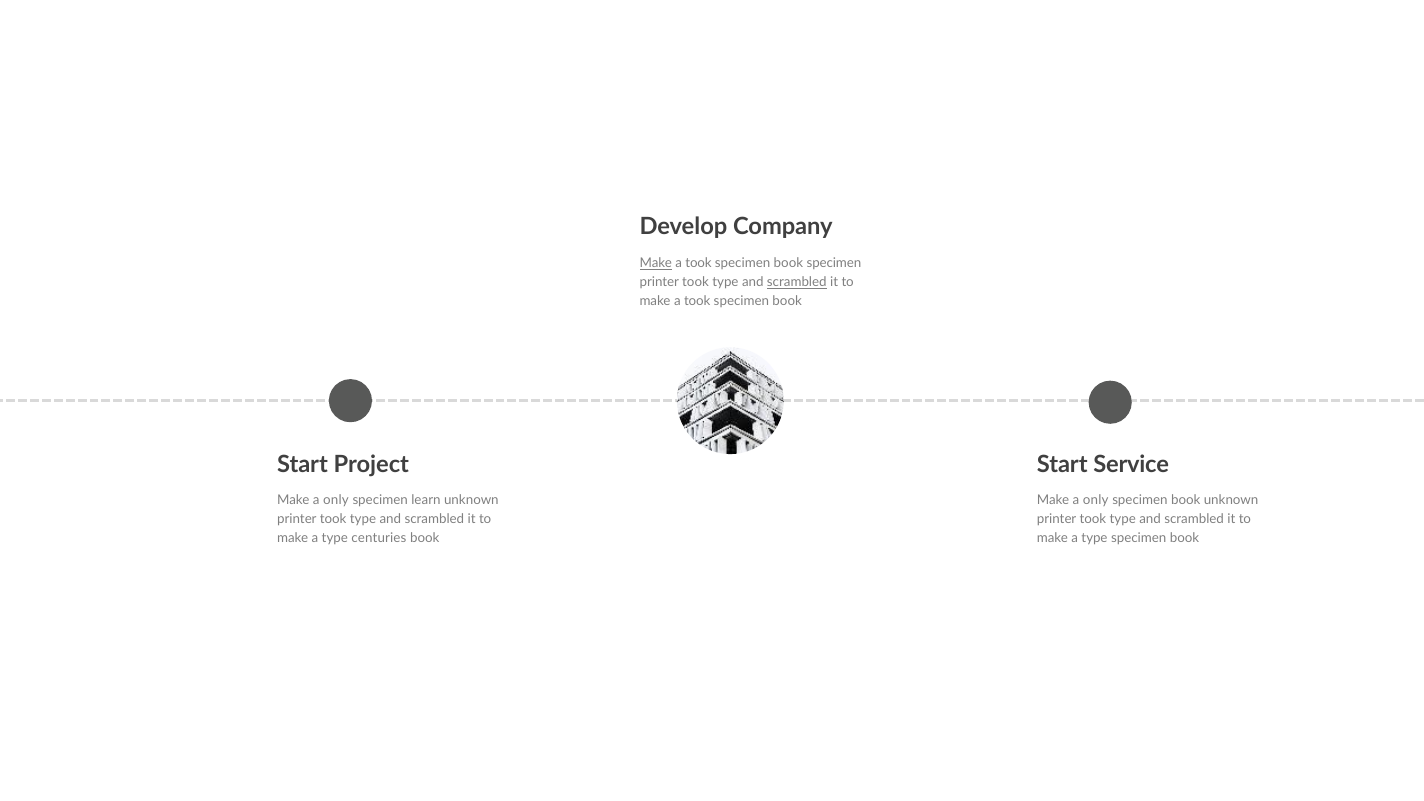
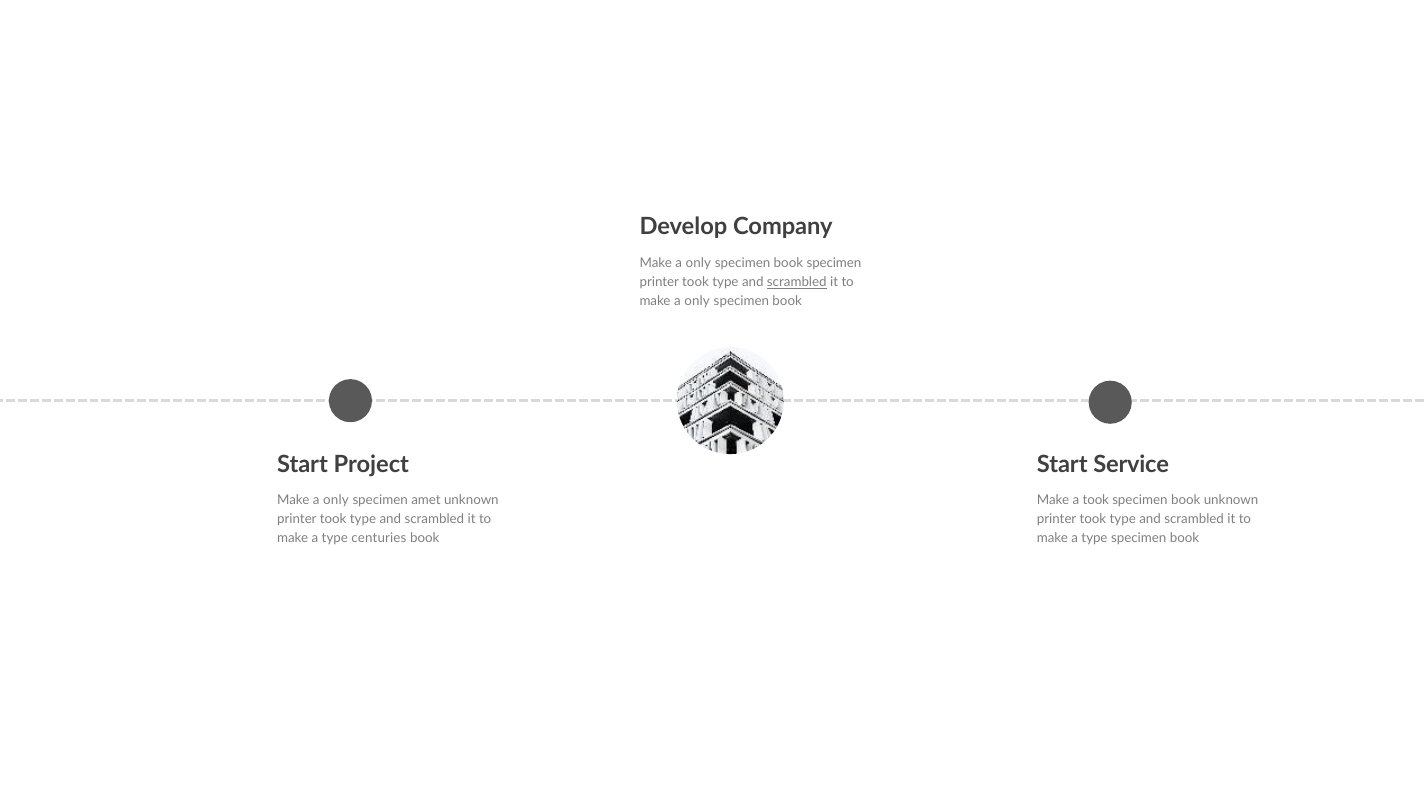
Make at (656, 263) underline: present -> none
took at (699, 263): took -> only
took at (697, 301): took -> only
learn: learn -> amet
only at (1096, 501): only -> took
